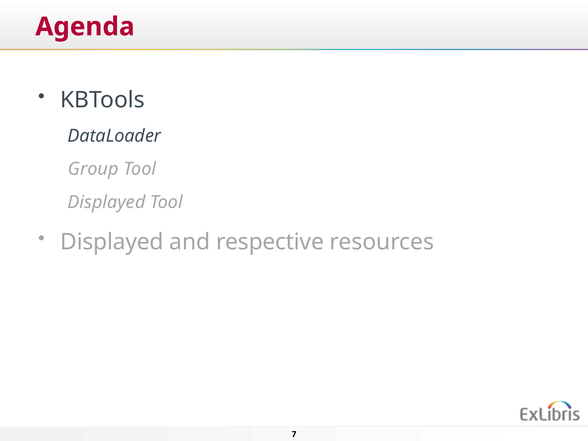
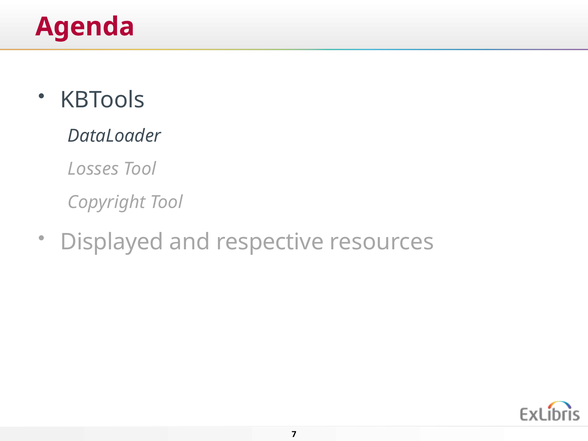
Group: Group -> Losses
Displayed at (106, 202): Displayed -> Copyright
